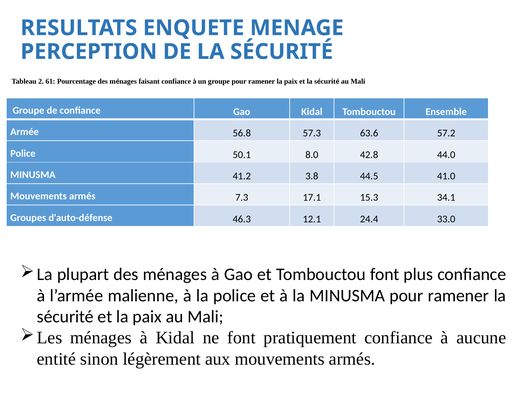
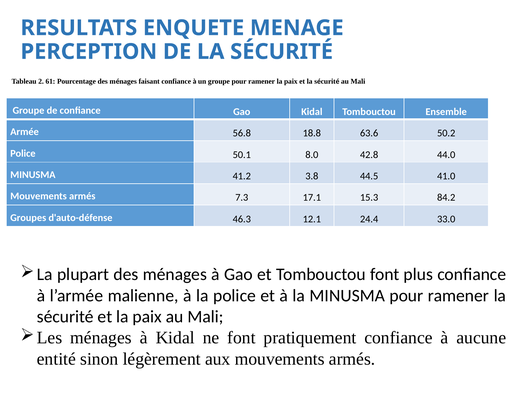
57.3: 57.3 -> 18.8
57.2: 57.2 -> 50.2
34.1: 34.1 -> 84.2
